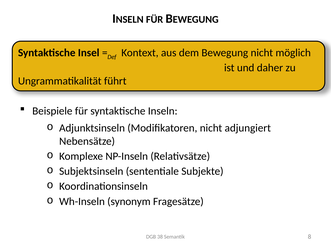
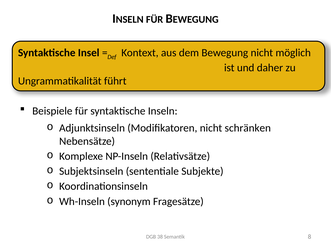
adjungiert: adjungiert -> schränken
